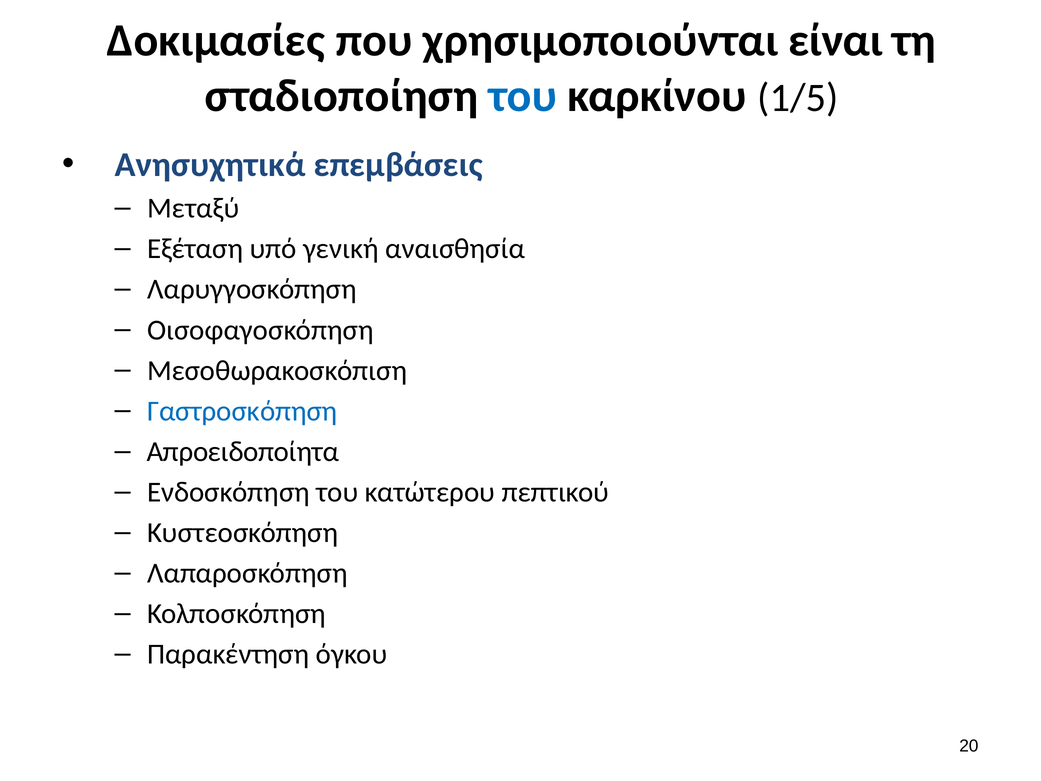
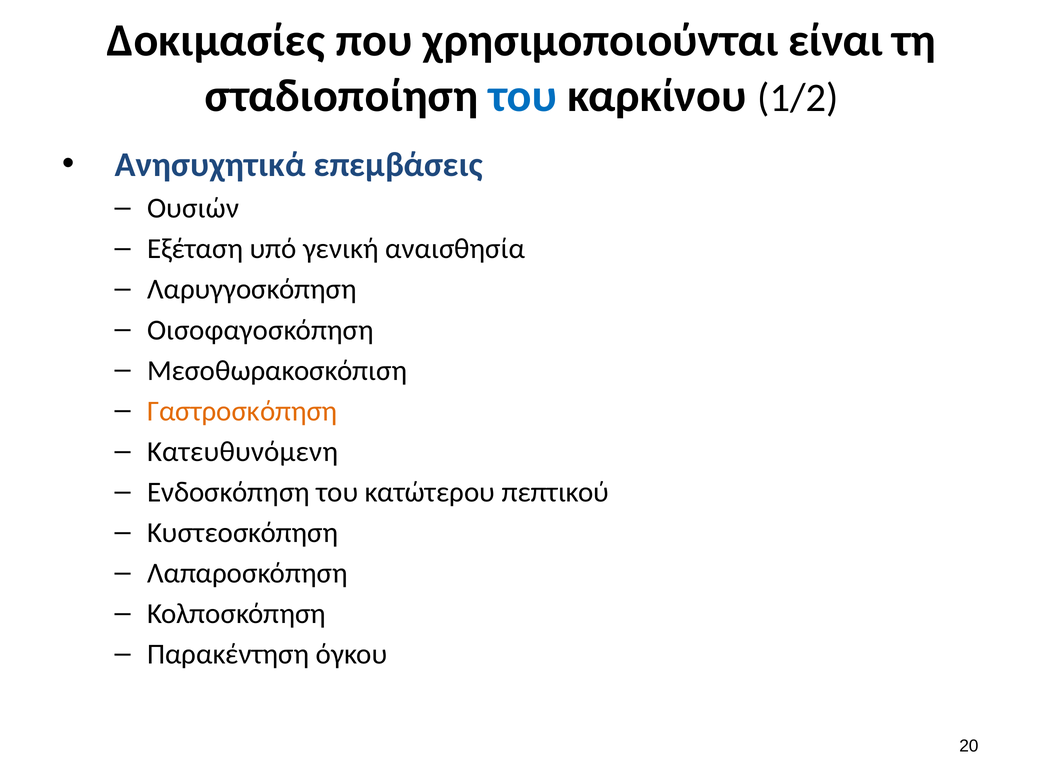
1/5: 1/5 -> 1/2
Μεταξύ: Μεταξύ -> Ουσιών
Γαστροσκόπηση colour: blue -> orange
Απροειδοποίητα: Απροειδοποίητα -> Κατευθυνόμενη
